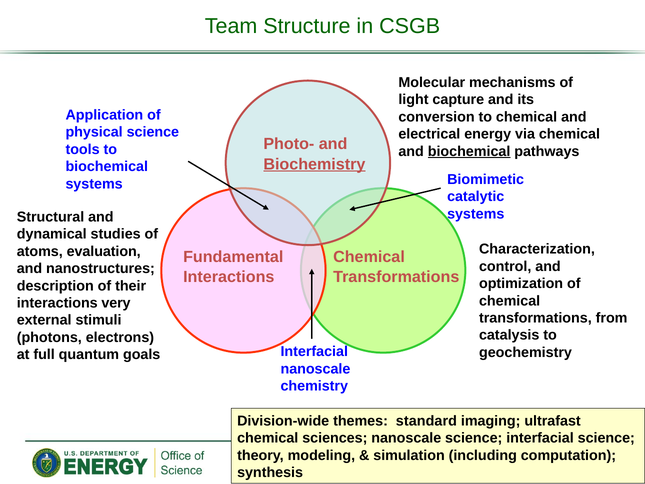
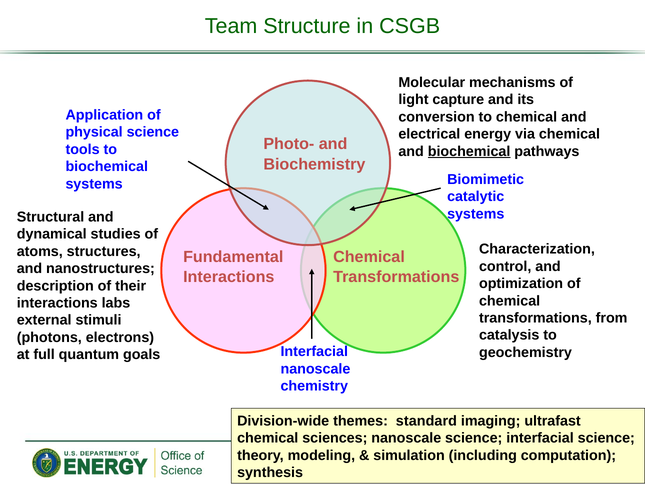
Biochemistry underline: present -> none
evaluation: evaluation -> structures
very: very -> labs
